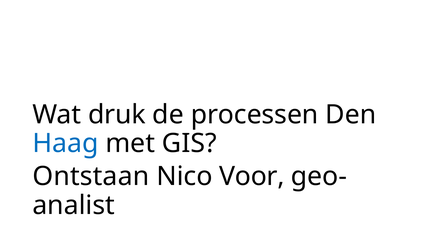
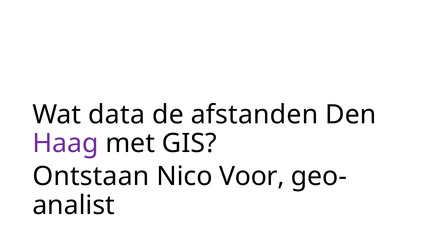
druk: druk -> data
processen: processen -> afstanden
Haag colour: blue -> purple
